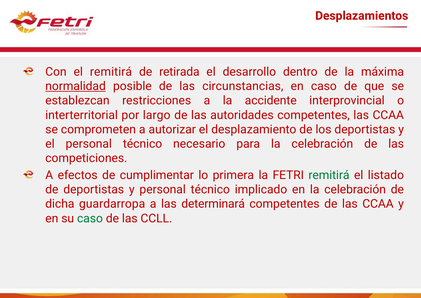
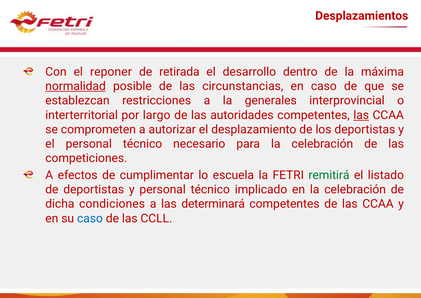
el remitirá: remitirá -> reponer
accidente: accidente -> generales
las at (361, 115) underline: none -> present
primera: primera -> escuela
guardarropa: guardarropa -> condiciones
caso at (90, 218) colour: green -> blue
